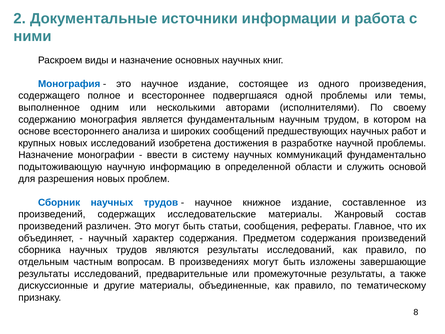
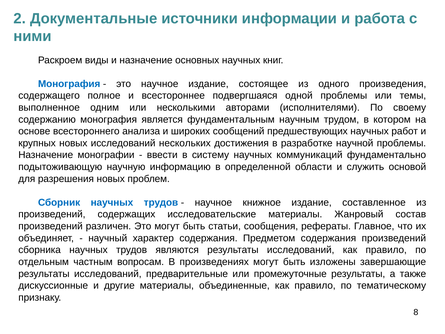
изобретена: изобретена -> нескольких
